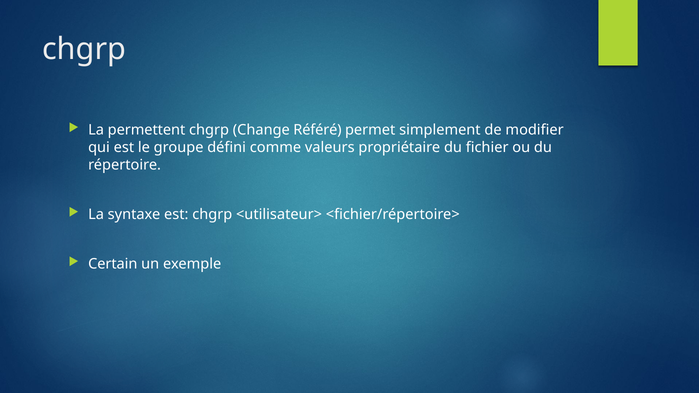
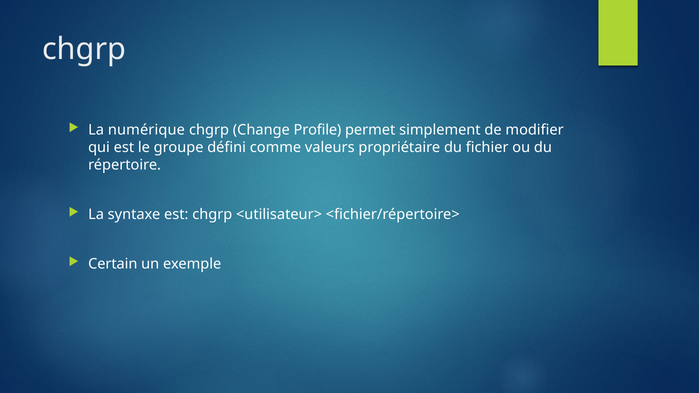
permettent: permettent -> numérique
Référé: Référé -> Profile
